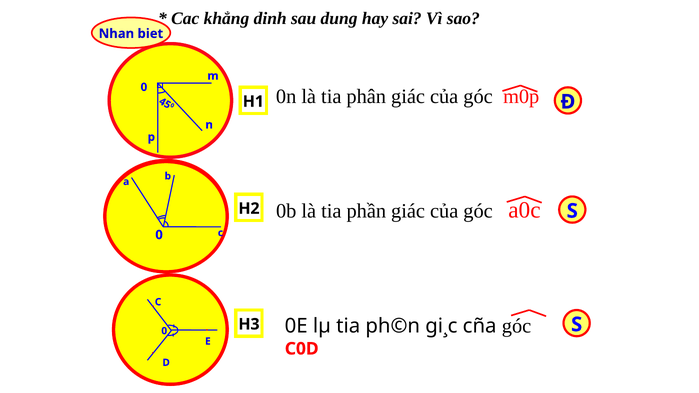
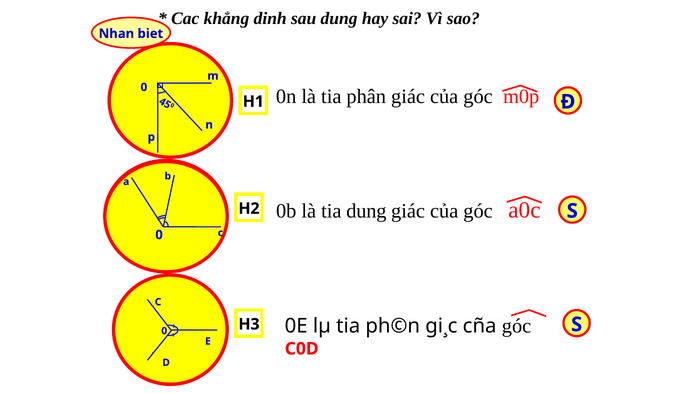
tia phần: phần -> dung
